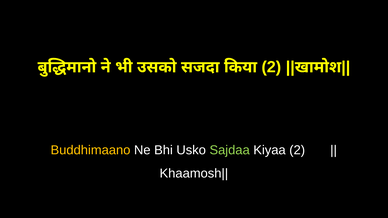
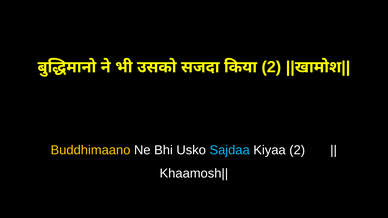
Sajdaa colour: light green -> light blue
